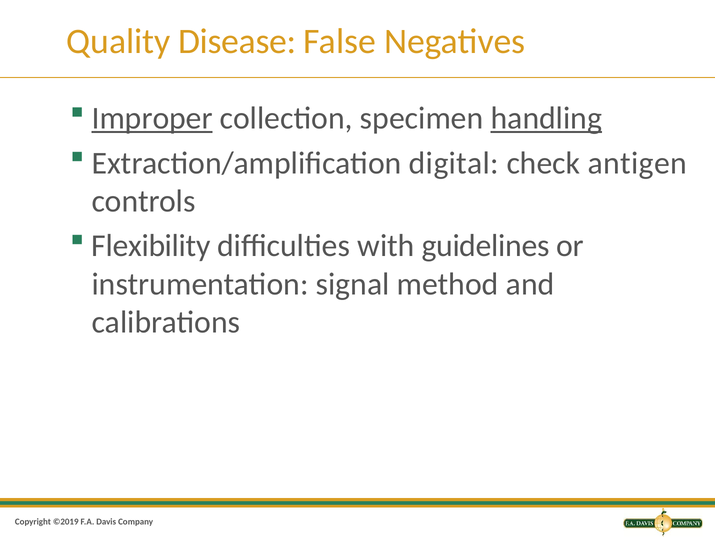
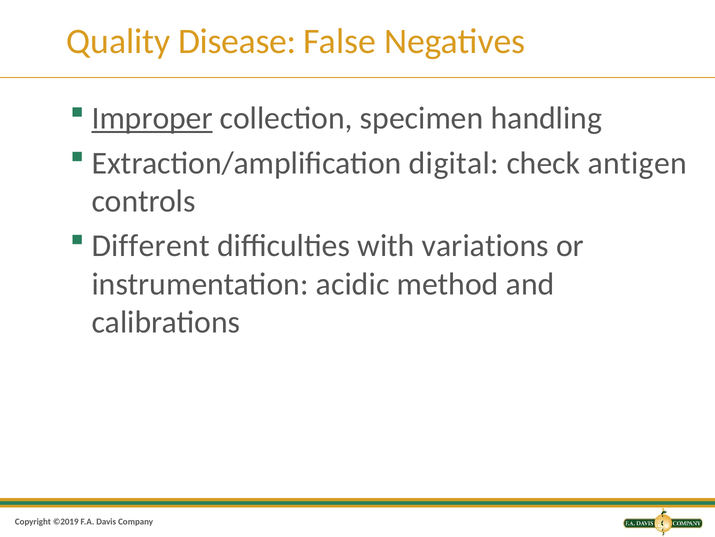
handling underline: present -> none
Flexibility: Flexibility -> Different
guidelines: guidelines -> variations
signal: signal -> acidic
